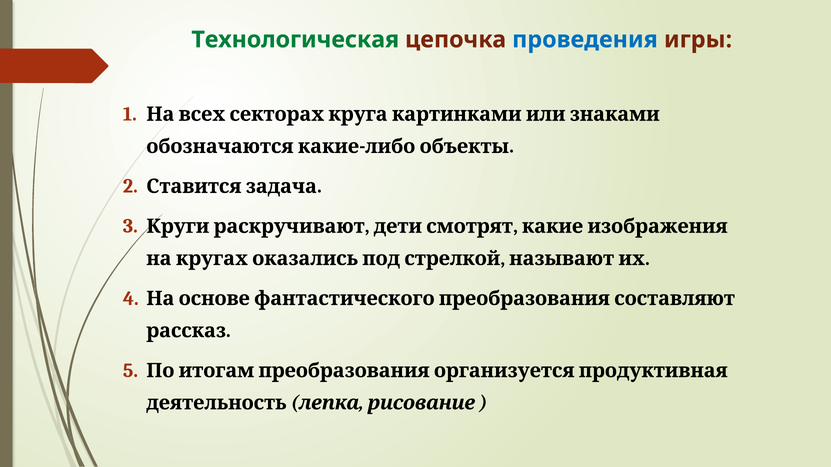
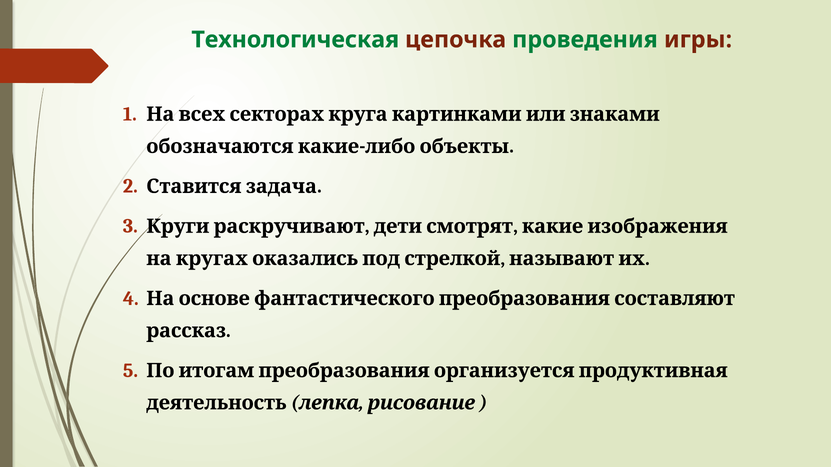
проведения colour: blue -> green
